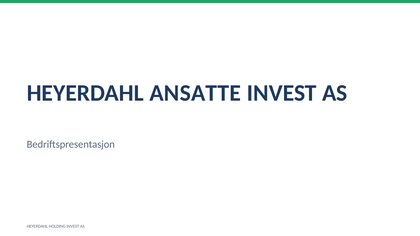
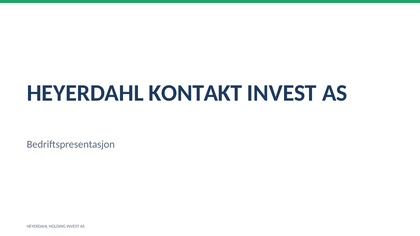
ANSATTE: ANSATTE -> KONTAKT
